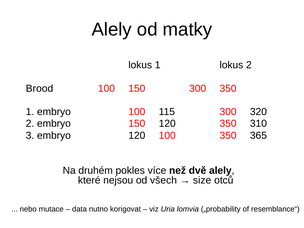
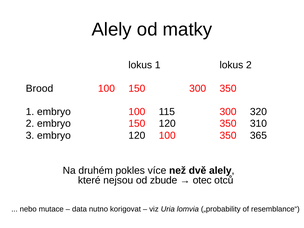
všech: všech -> zbude
size: size -> otec
